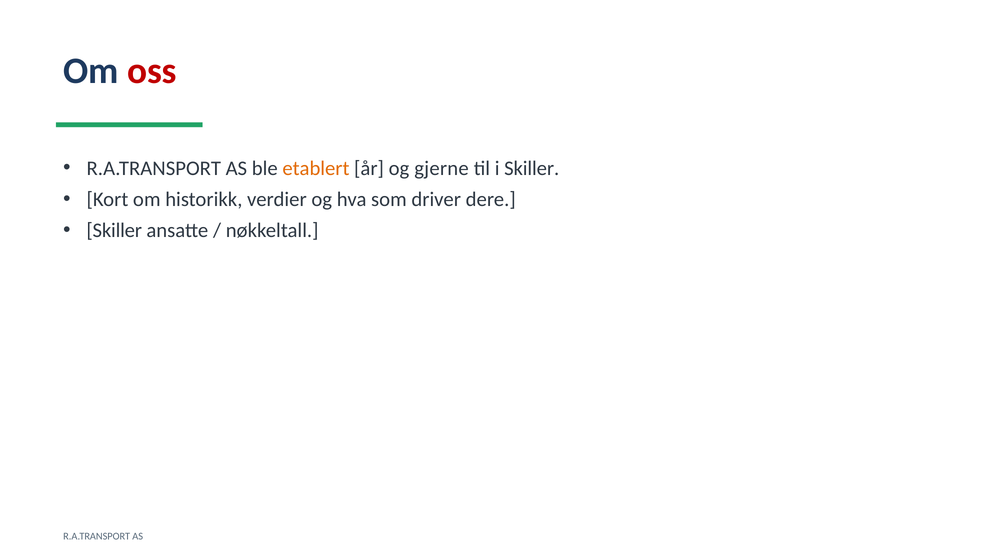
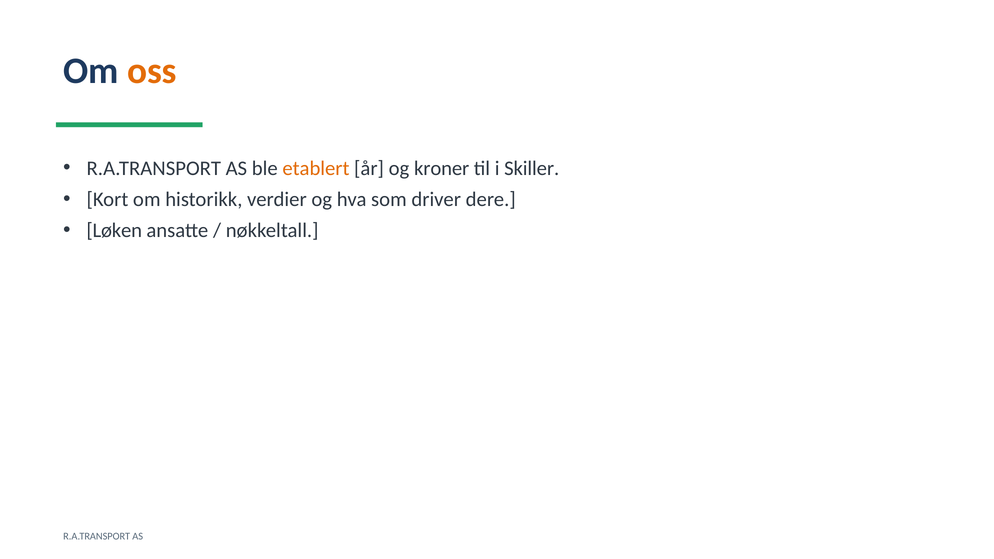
oss colour: red -> orange
gjerne: gjerne -> kroner
Skiller at (114, 231): Skiller -> Løken
